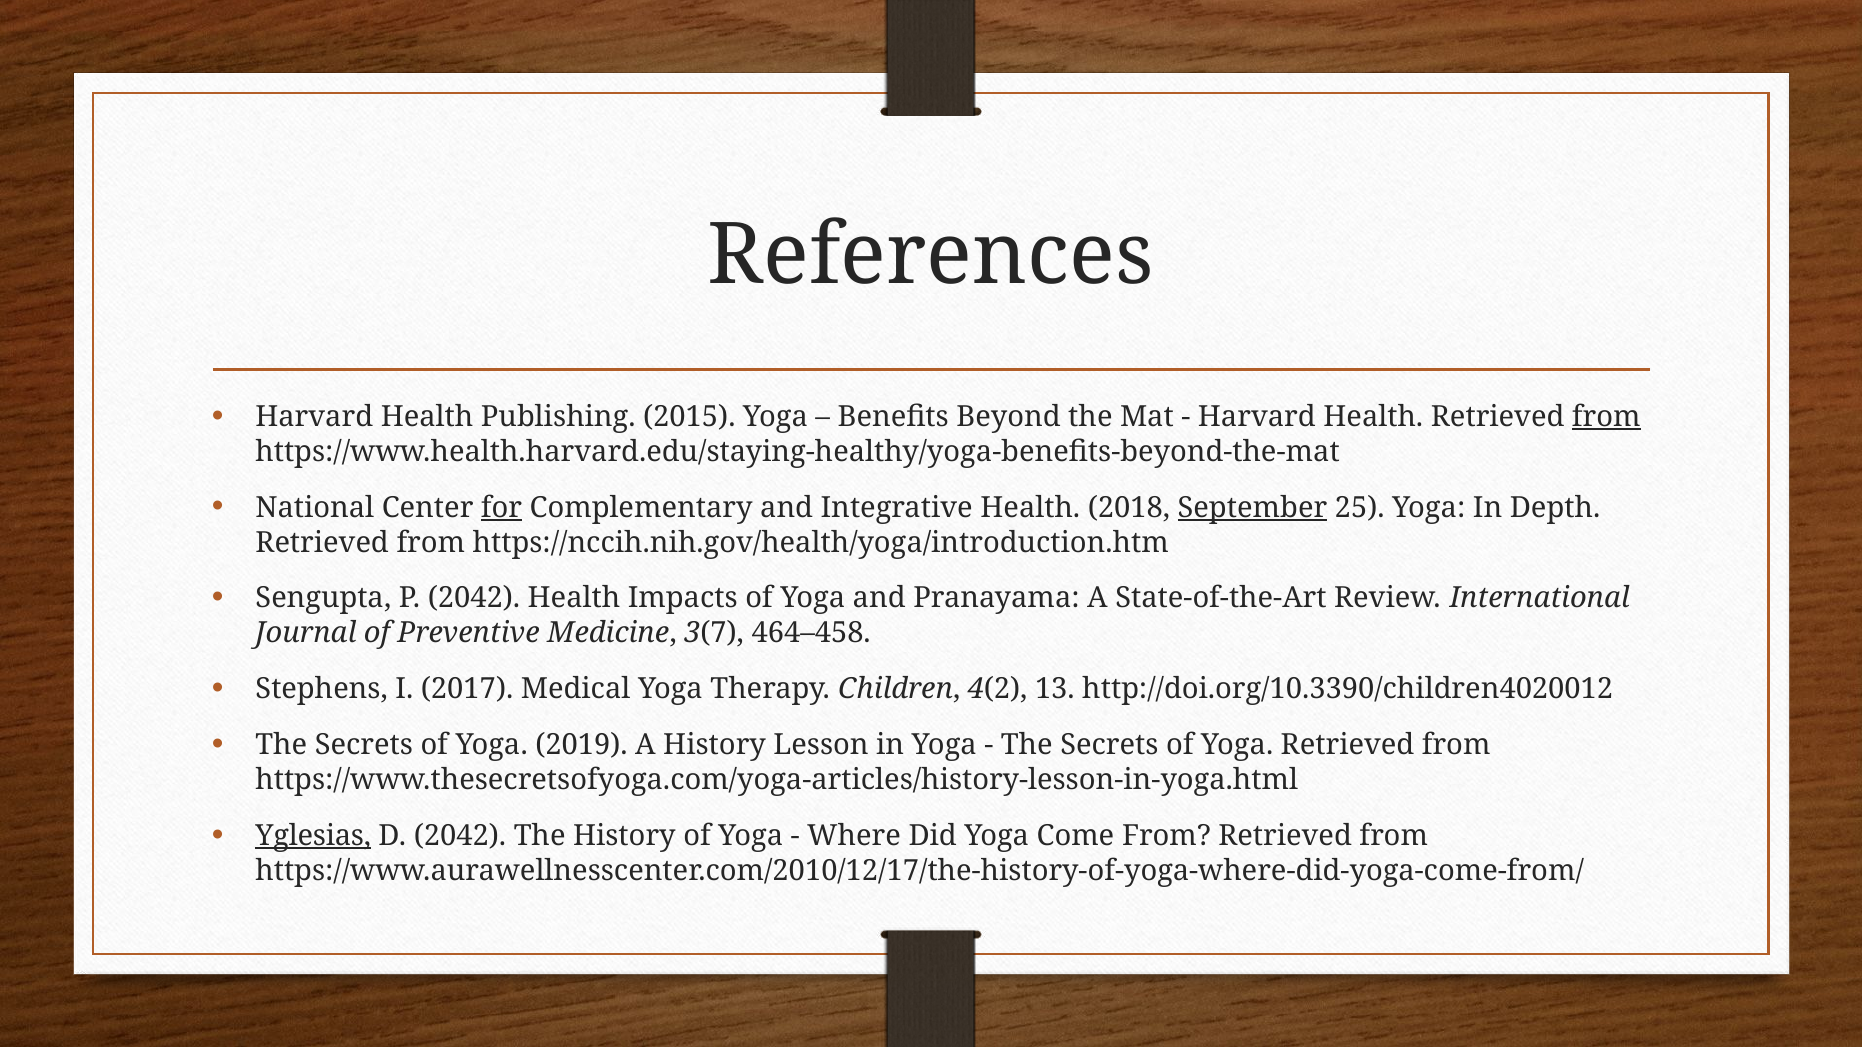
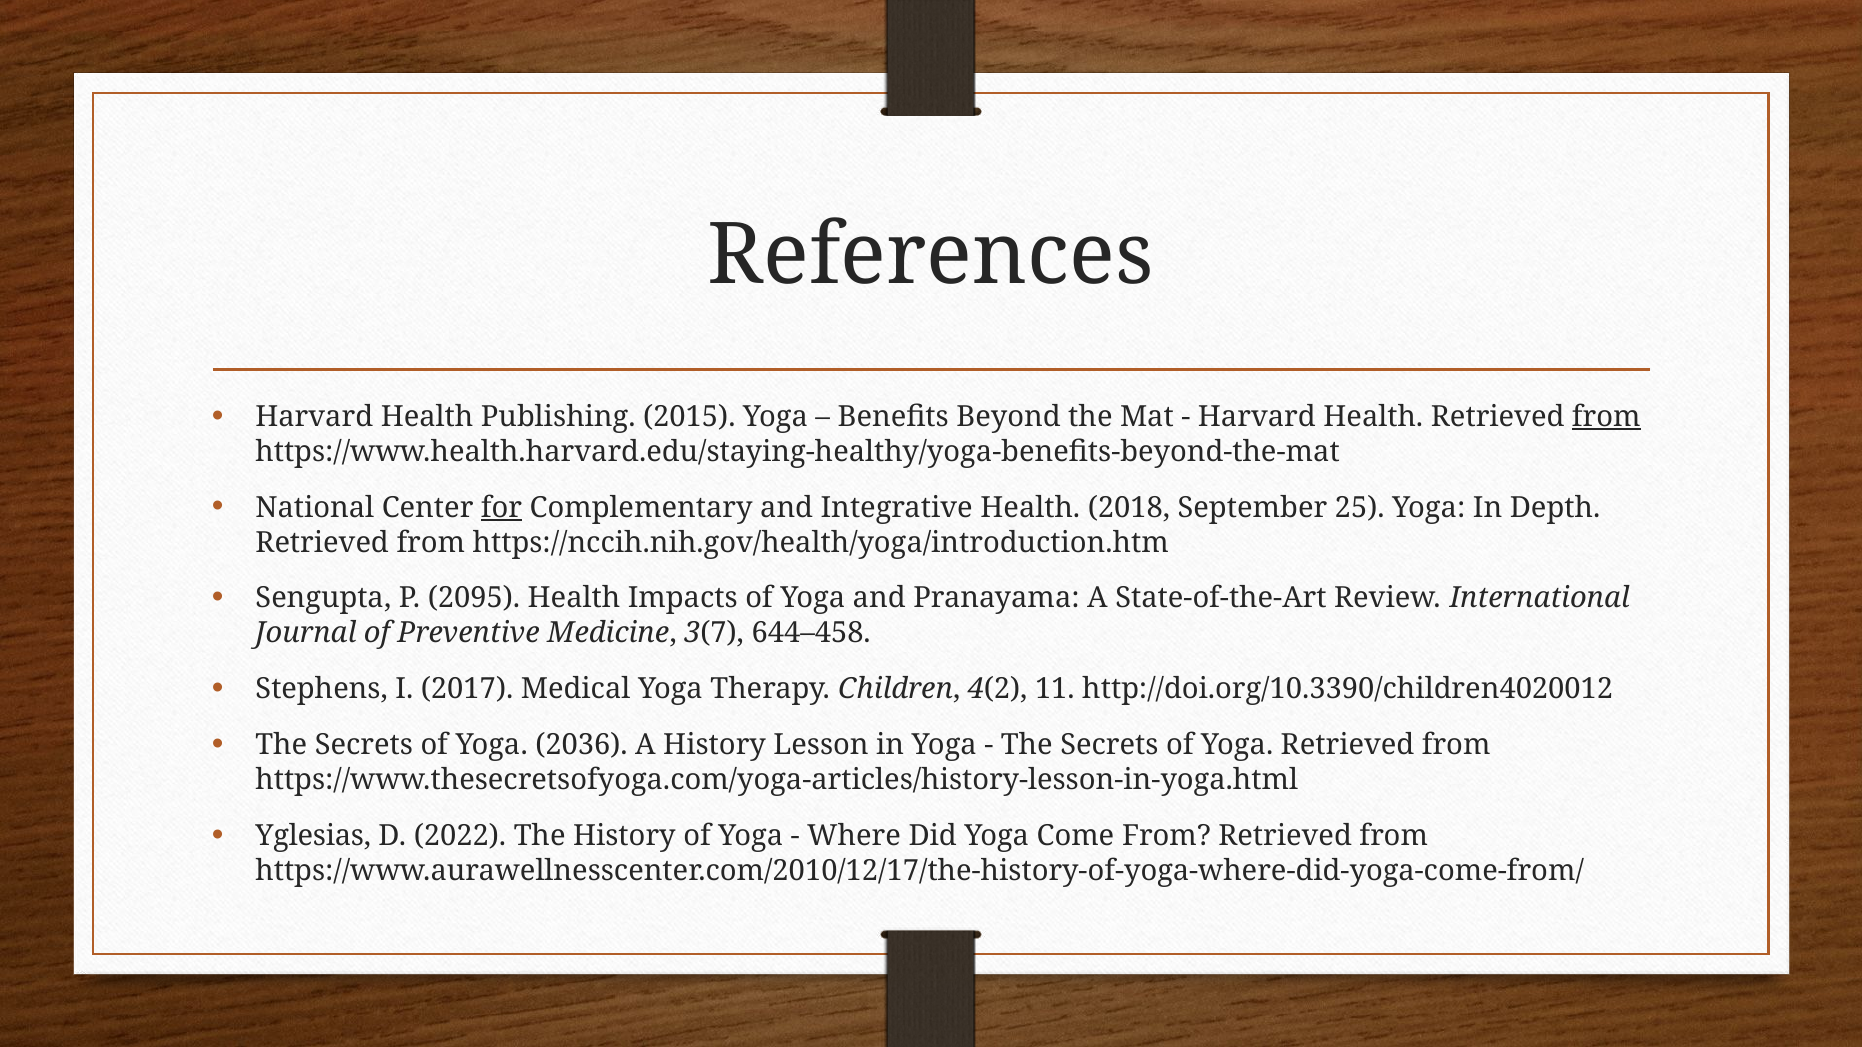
September underline: present -> none
P 2042: 2042 -> 2095
464–458: 464–458 -> 644–458
13: 13 -> 11
2019: 2019 -> 2036
Yglesias underline: present -> none
D 2042: 2042 -> 2022
